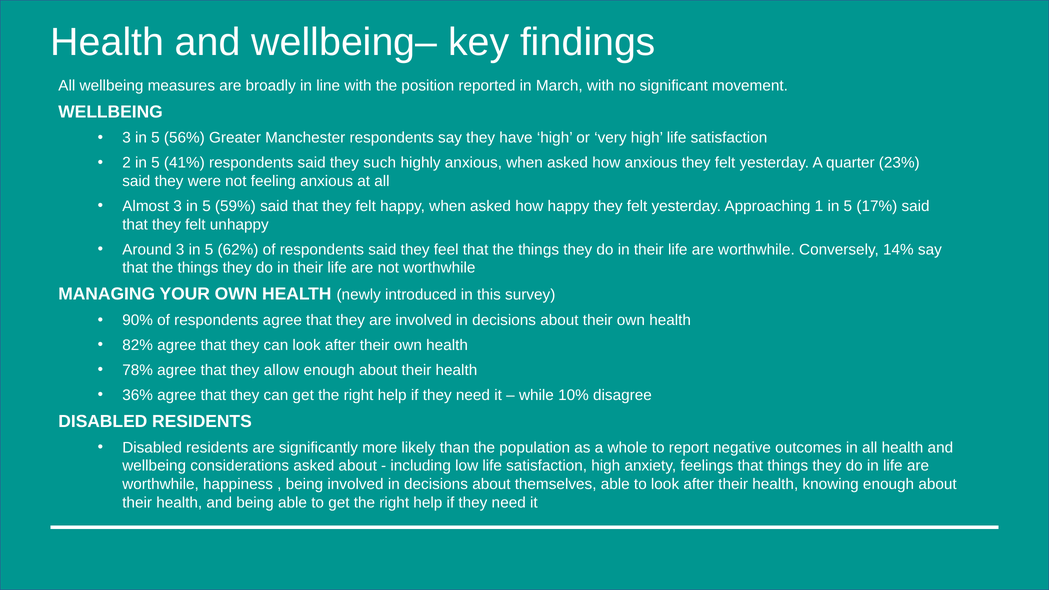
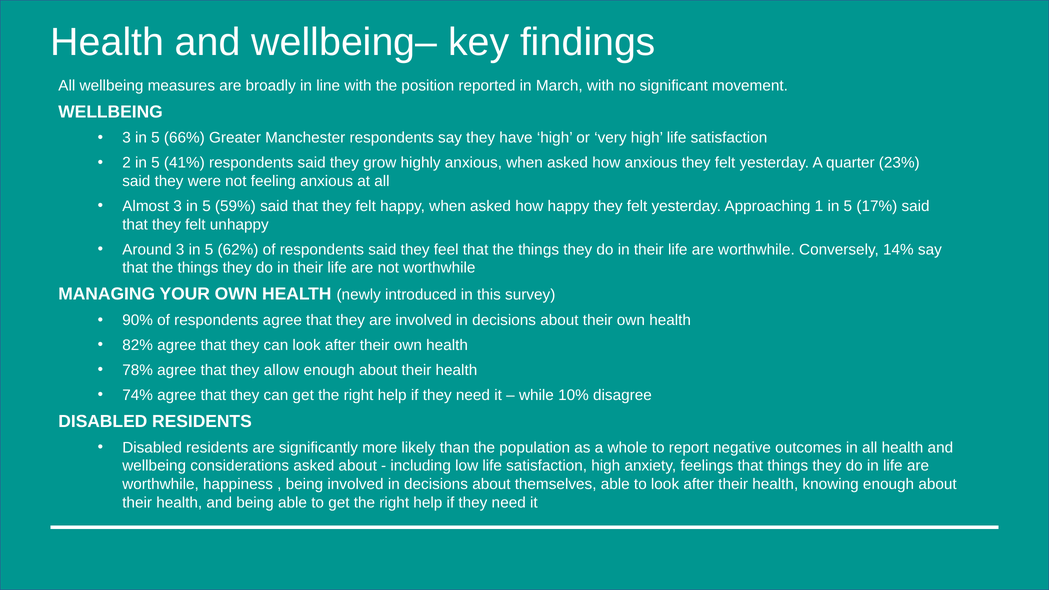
56%: 56% -> 66%
such: such -> grow
36%: 36% -> 74%
